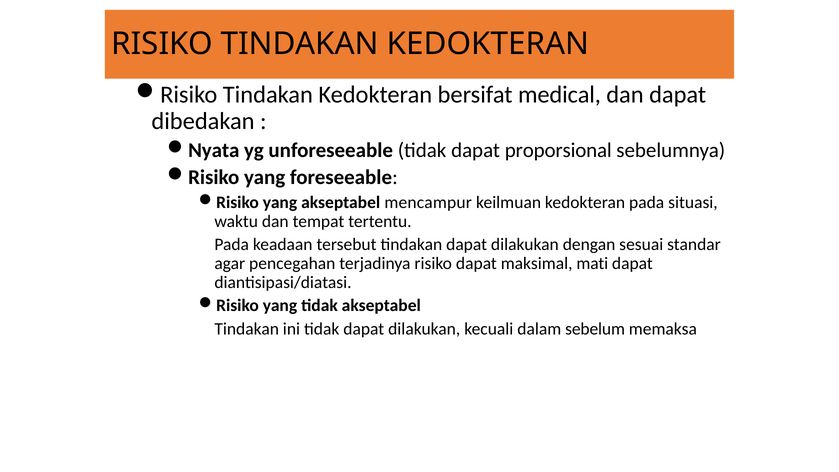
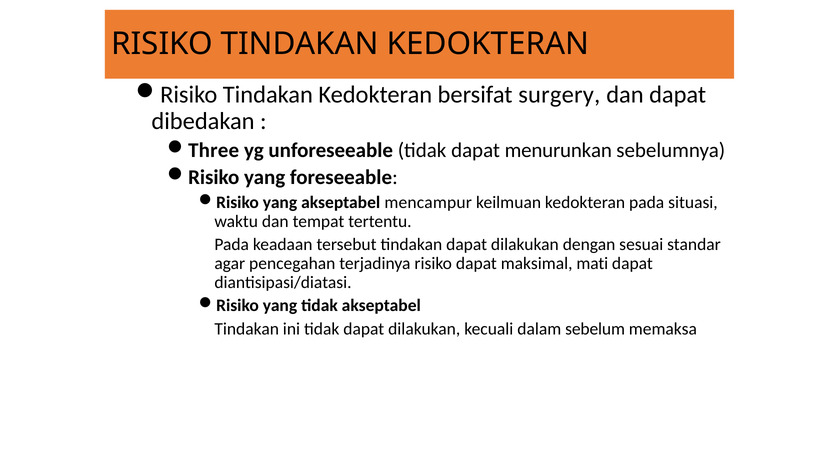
medical: medical -> surgery
Nyata: Nyata -> Three
proporsional: proporsional -> menurunkan
